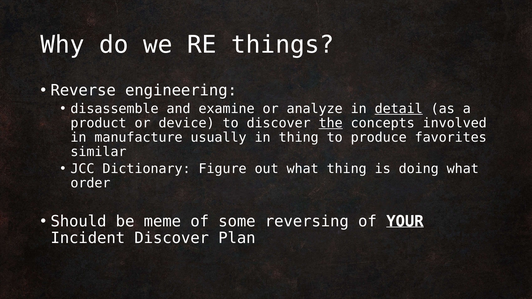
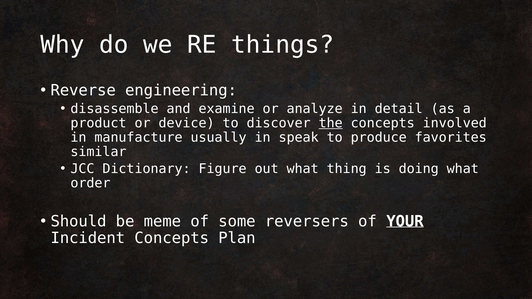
detail underline: present -> none
in thing: thing -> speak
reversing: reversing -> reversers
Incident Discover: Discover -> Concepts
